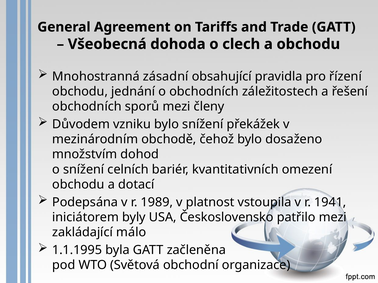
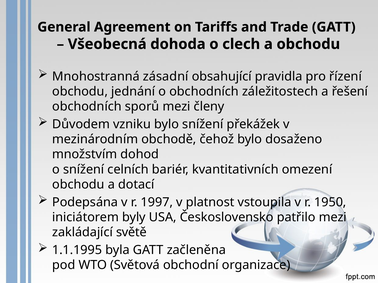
1989: 1989 -> 1997
1941: 1941 -> 1950
málo: málo -> světě
